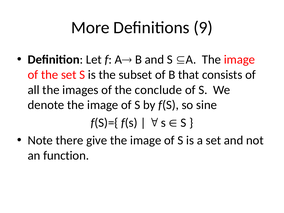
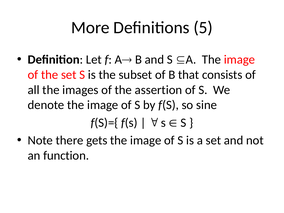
9: 9 -> 5
conclude: conclude -> assertion
give: give -> gets
